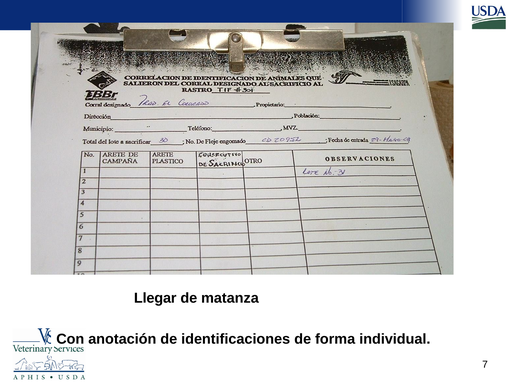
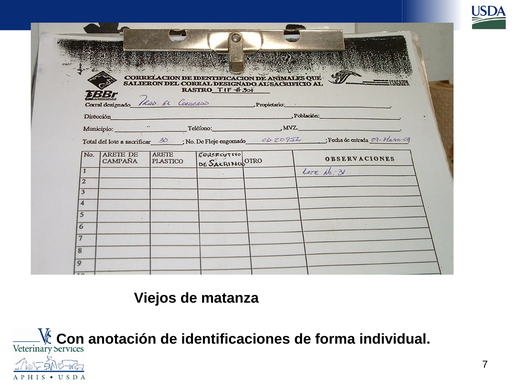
Llegar: Llegar -> Viejos
